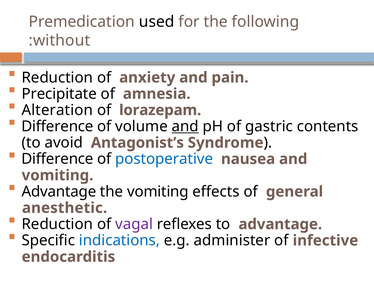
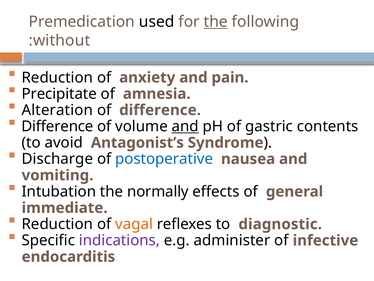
the at (216, 22) underline: none -> present
of lorazepam: lorazepam -> difference
Difference at (57, 159): Difference -> Discharge
Advantage at (59, 191): Advantage -> Intubation
the vomiting: vomiting -> normally
anesthetic: anesthetic -> immediate
vagal colour: purple -> orange
to advantage: advantage -> diagnostic
indications colour: blue -> purple
